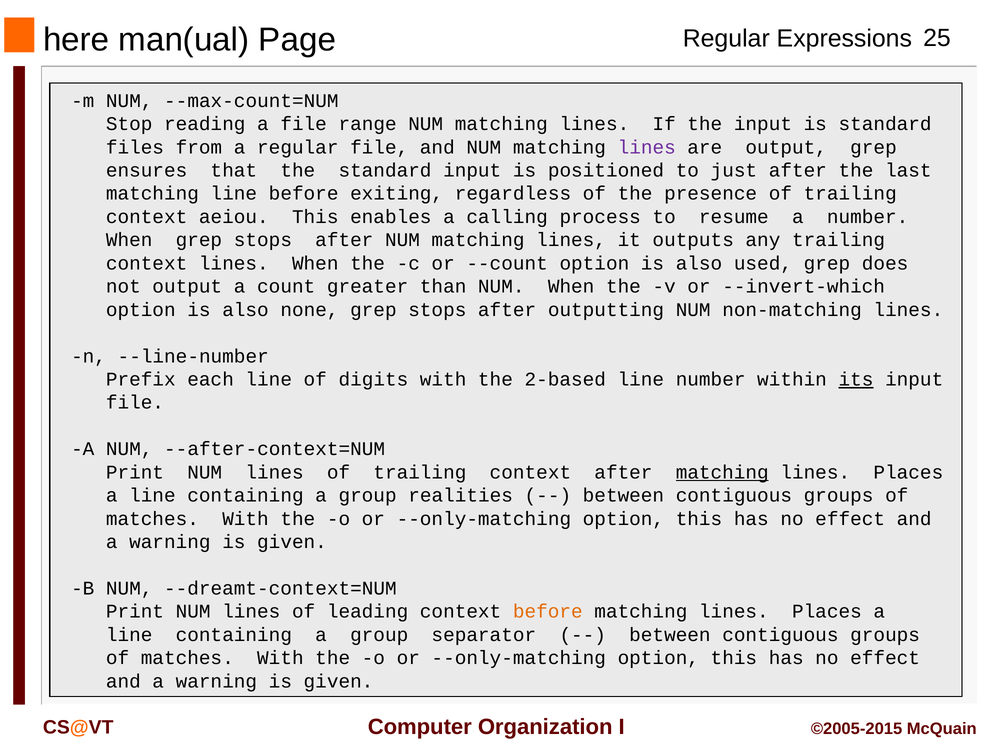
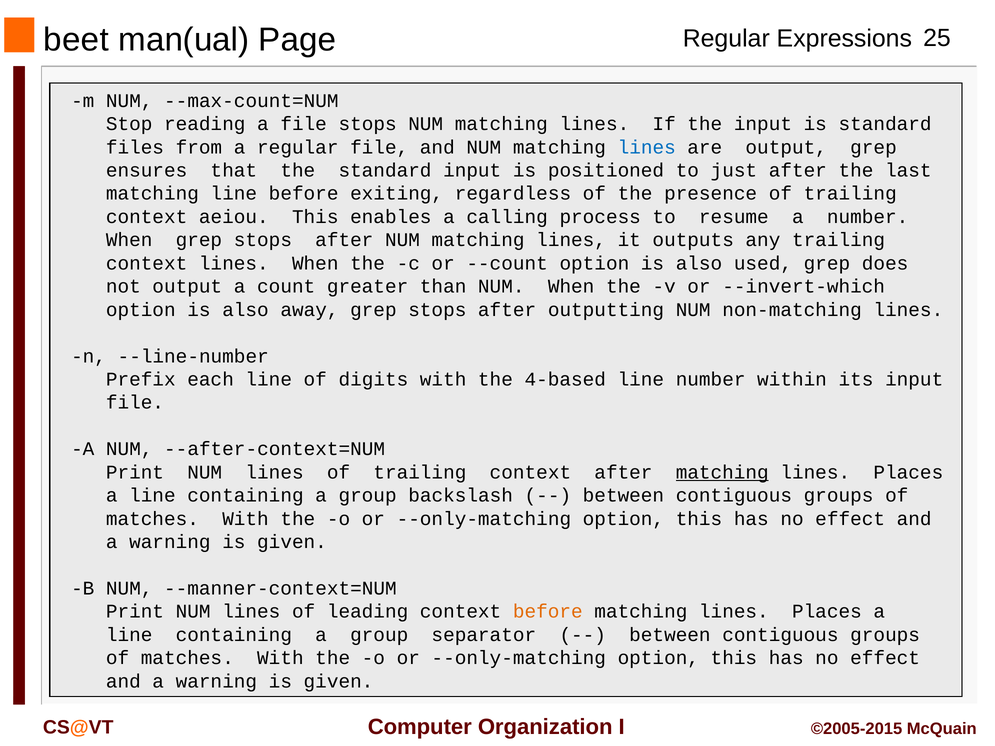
here: here -> beet
file range: range -> stops
lines at (647, 147) colour: purple -> blue
none: none -> away
2-based: 2-based -> 4-based
its underline: present -> none
realities: realities -> backslash
--dreamt-context=NUM: --dreamt-context=NUM -> --manner-context=NUM
